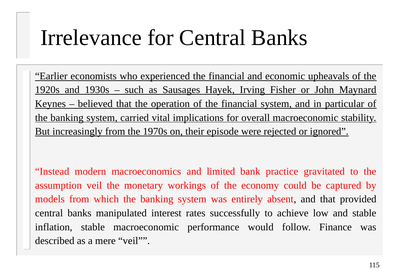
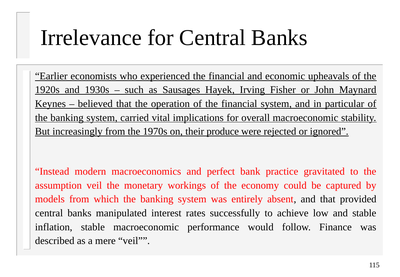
episode: episode -> produce
limited: limited -> perfect
